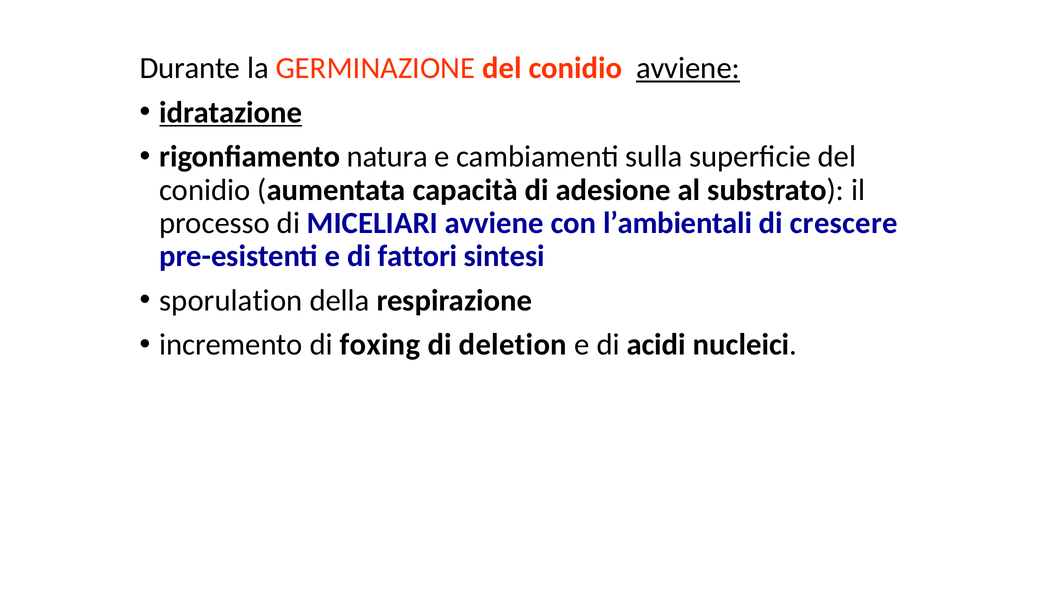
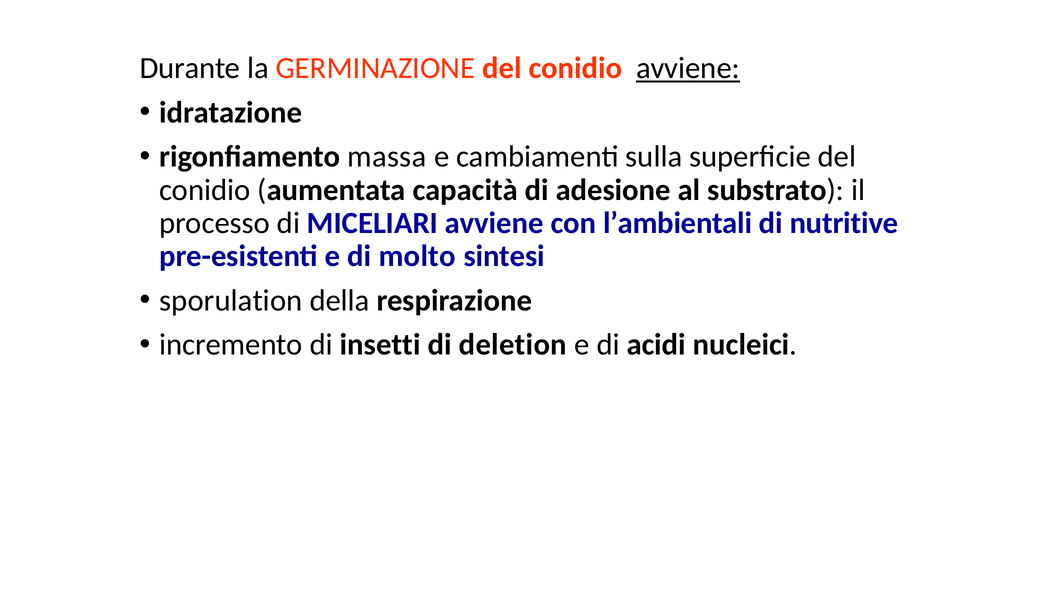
idratazione underline: present -> none
natura: natura -> massa
crescere: crescere -> nutritive
fattori: fattori -> molto
foxing: foxing -> insetti
